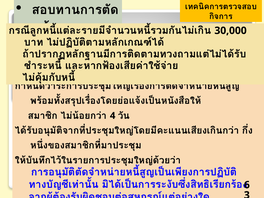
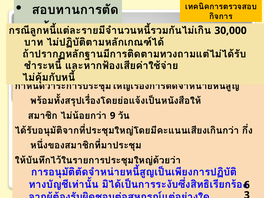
4: 4 -> 9
